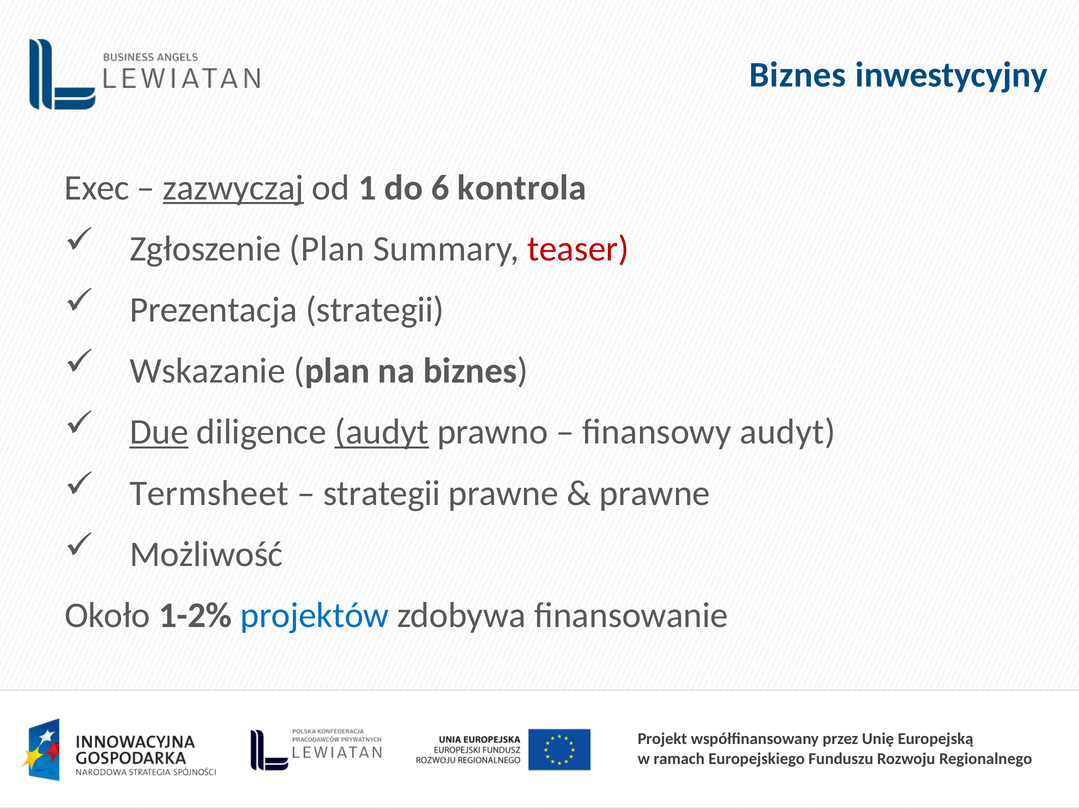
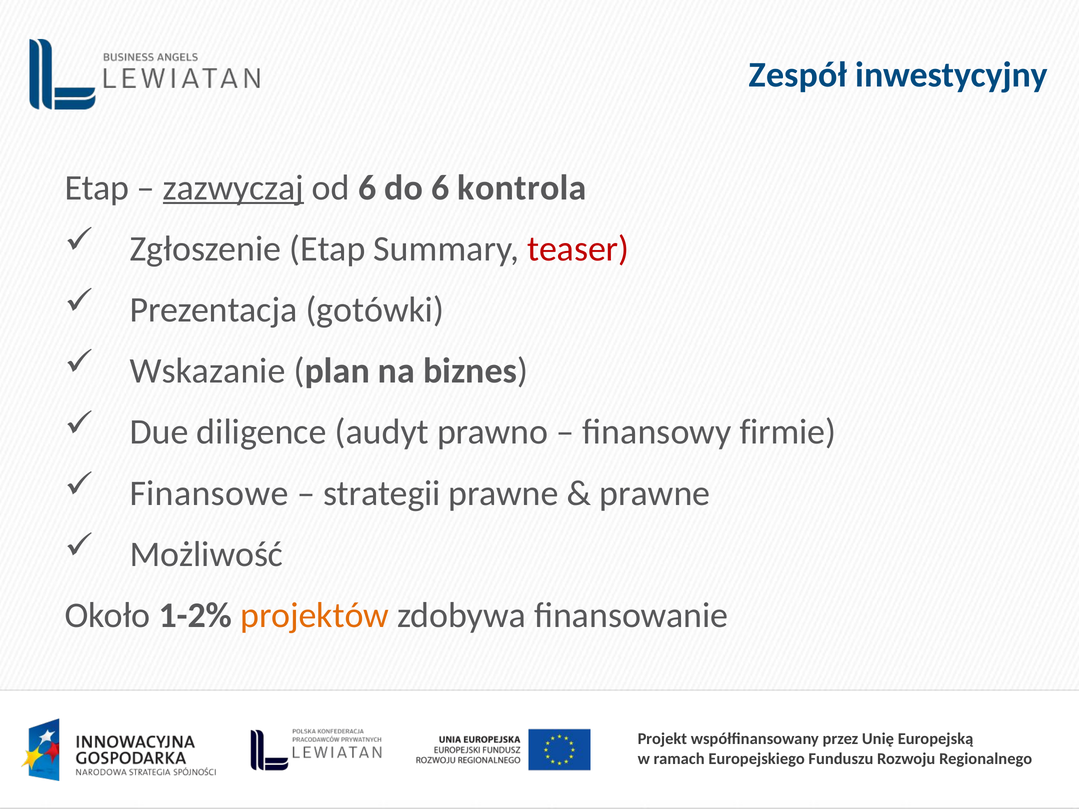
Biznes at (798, 75): Biznes -> Zespół
Exec at (97, 188): Exec -> Etap
od 1: 1 -> 6
Zgłoszenie Plan: Plan -> Etap
Prezentacja strategii: strategii -> gotówki
Due underline: present -> none
audyt at (382, 432) underline: present -> none
finansowy audyt: audyt -> firmie
Termsheet: Termsheet -> Finansowe
projektów colour: blue -> orange
